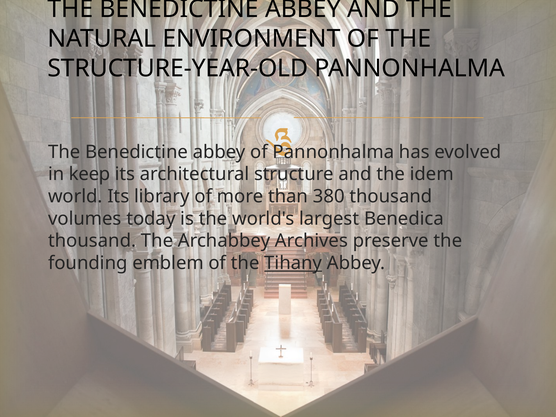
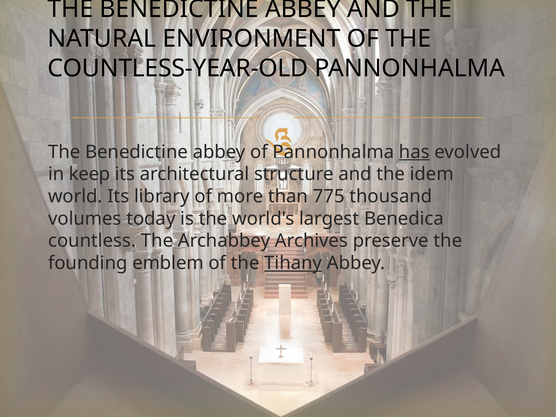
STRUCTURE-YEAR-OLD: STRUCTURE-YEAR-OLD -> COUNTLESS-YEAR-OLD
has underline: none -> present
380: 380 -> 775
thousand at (92, 241): thousand -> countless
